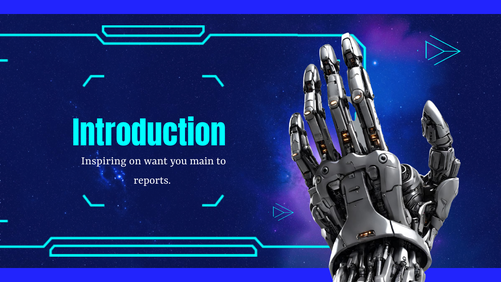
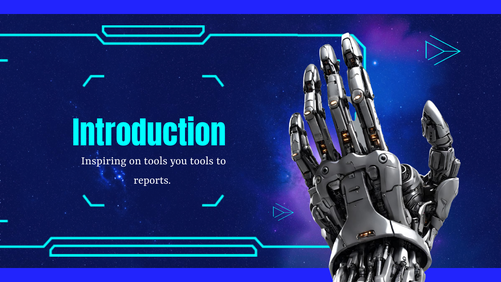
on want: want -> tools
you main: main -> tools
